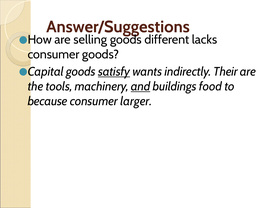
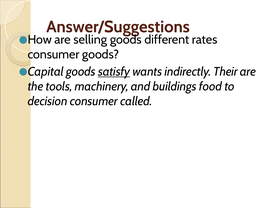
lacks: lacks -> rates
and underline: present -> none
because: because -> decision
larger: larger -> called
